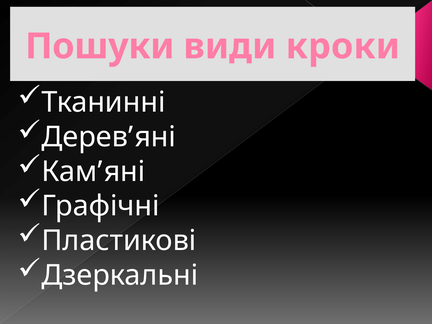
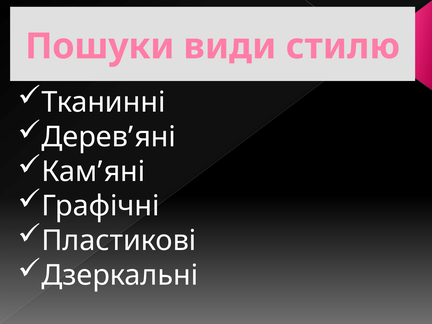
кроки: кроки -> стилю
